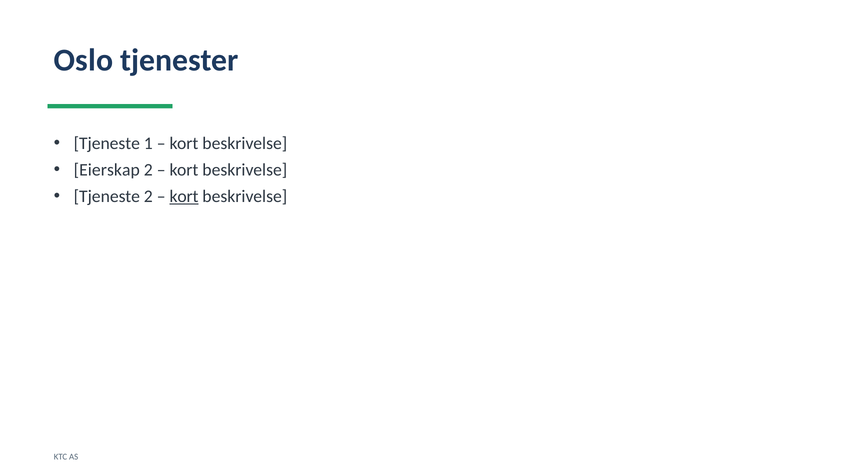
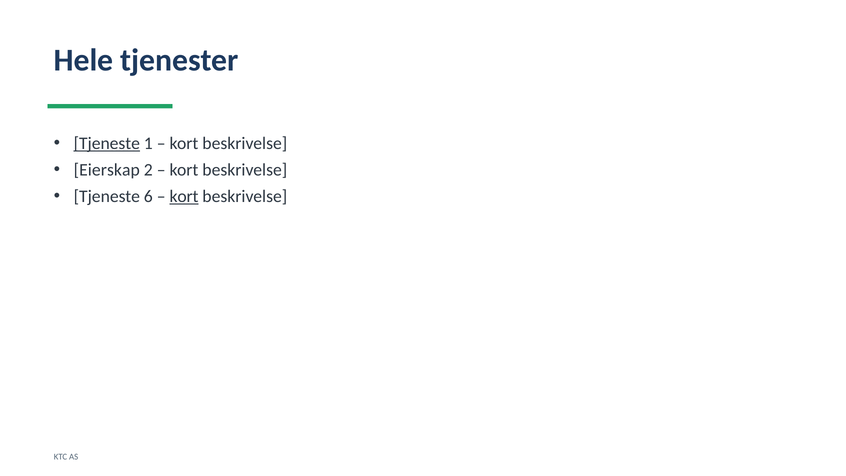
Oslo: Oslo -> Hele
Tjeneste at (107, 143) underline: none -> present
Tjeneste 2: 2 -> 6
